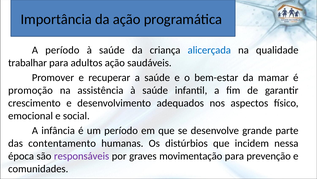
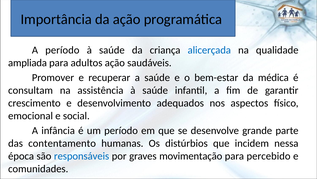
trabalhar: trabalhar -> ampliada
mamar: mamar -> médica
promoção: promoção -> consultam
responsáveis colour: purple -> blue
prevenção: prevenção -> percebido
